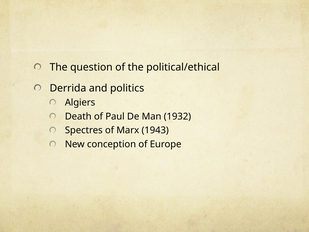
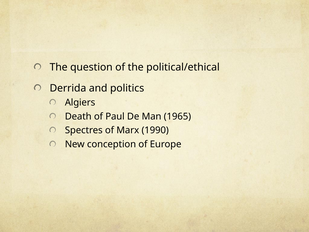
1932: 1932 -> 1965
1943: 1943 -> 1990
